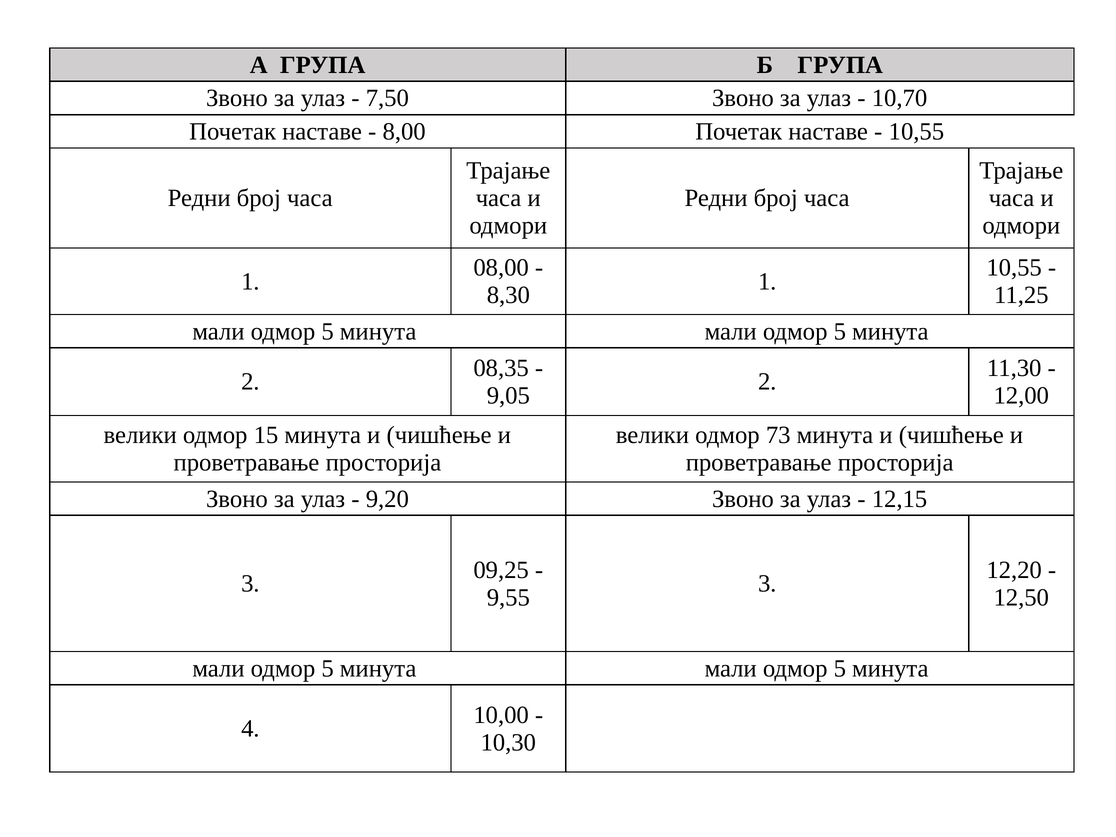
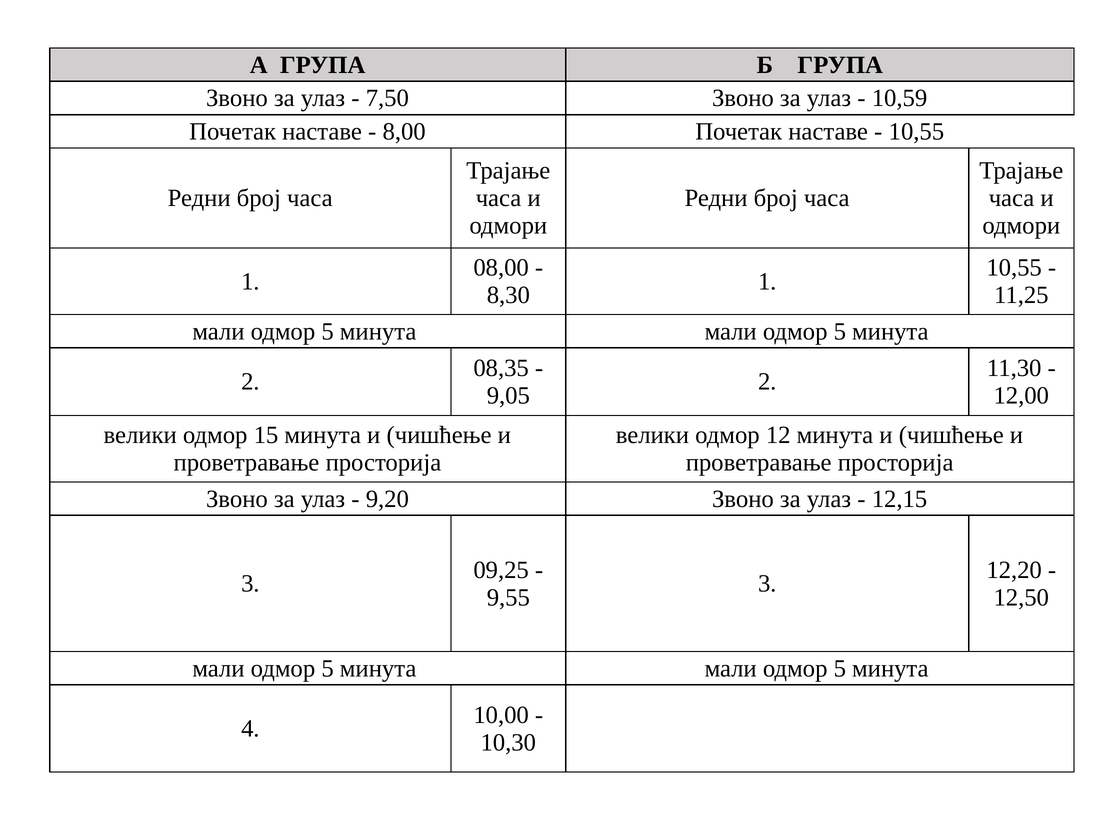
10,70: 10,70 -> 10,59
73: 73 -> 12
